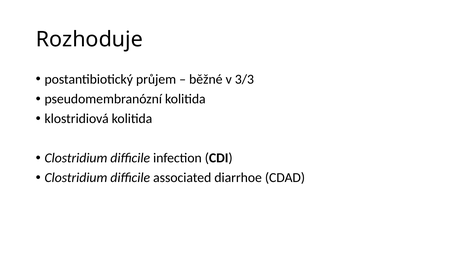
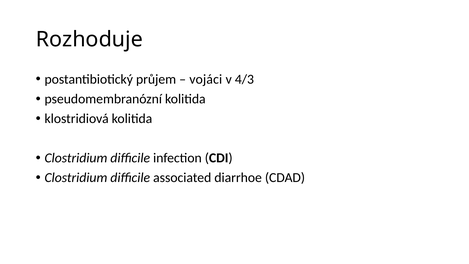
běžné: běžné -> vojáci
3/3: 3/3 -> 4/3
